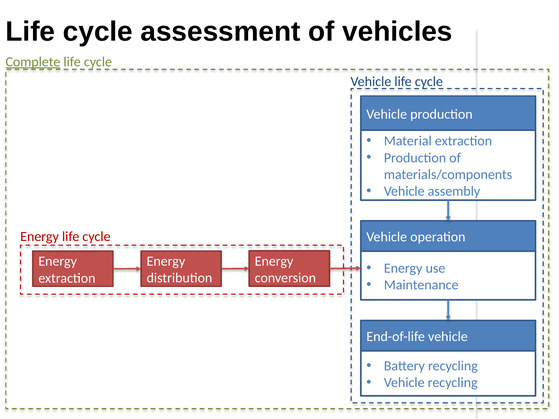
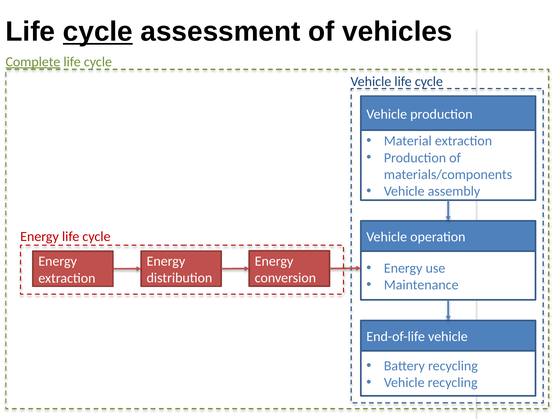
cycle at (98, 32) underline: none -> present
